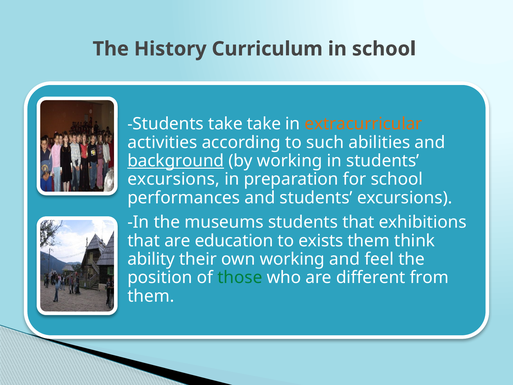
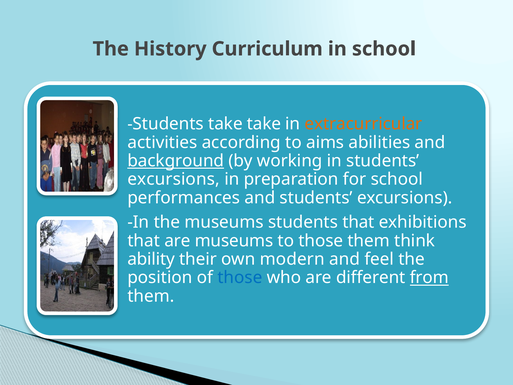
such: such -> aims
are education: education -> museums
to exists: exists -> those
own working: working -> modern
those at (240, 277) colour: green -> blue
from underline: none -> present
